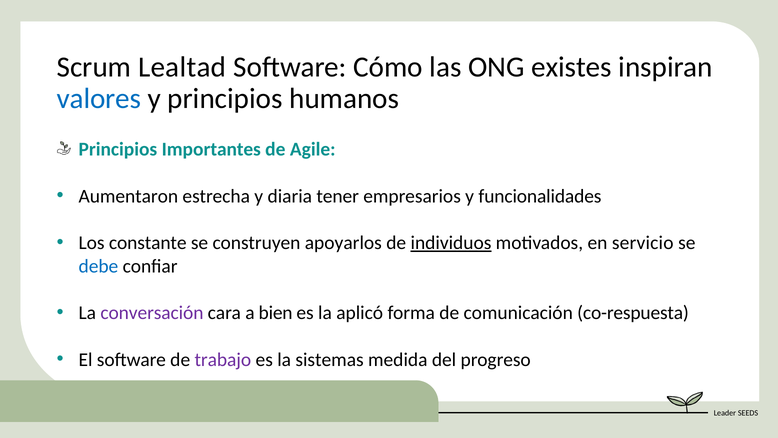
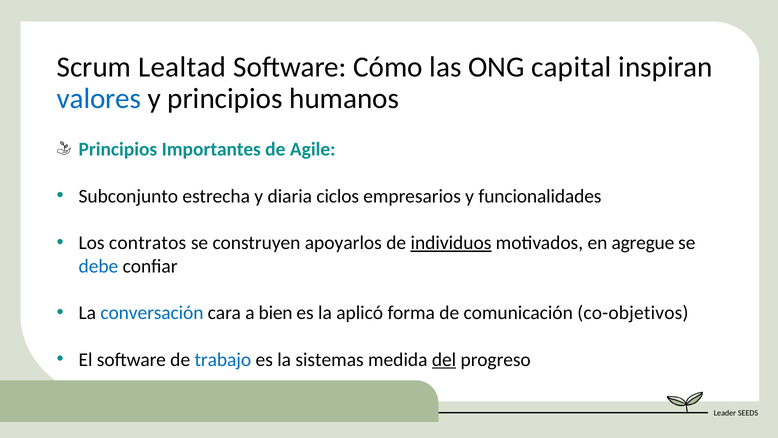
existes: existes -> capital
Aumentaron: Aumentaron -> Subconjunto
tener: tener -> ciclos
constante: constante -> contratos
servicio: servicio -> agregue
conversación colour: purple -> blue
co-respuesta: co-respuesta -> co-objetivos
trabajo colour: purple -> blue
del underline: none -> present
